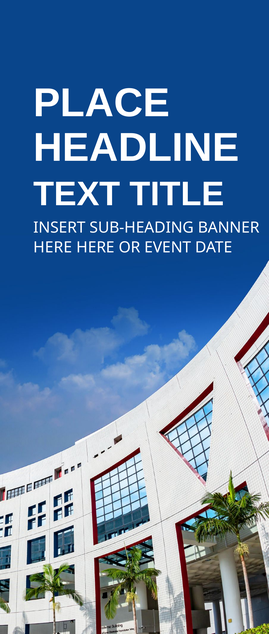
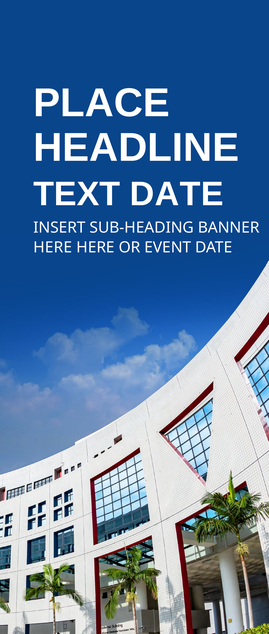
TEXT TITLE: TITLE -> DATE
